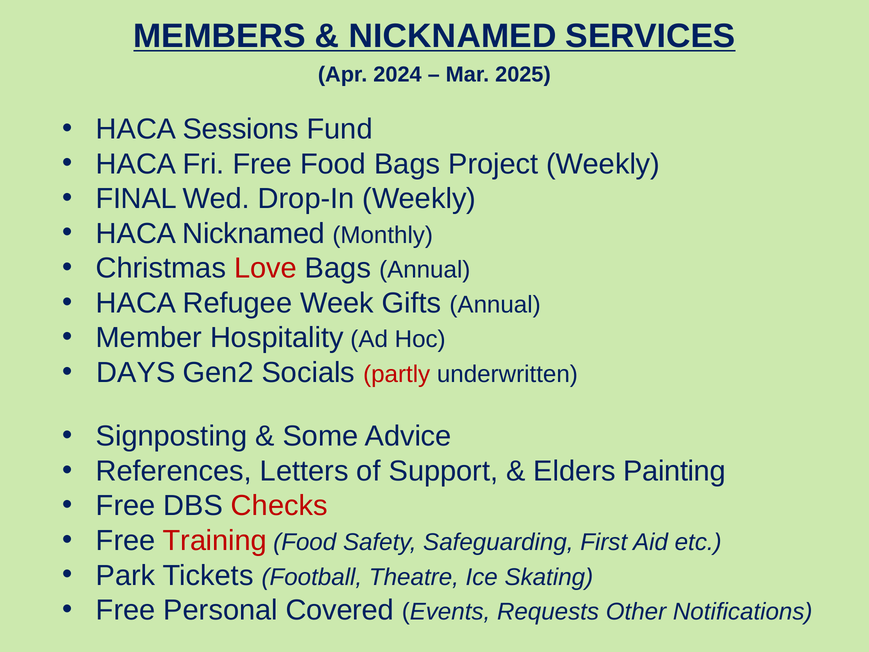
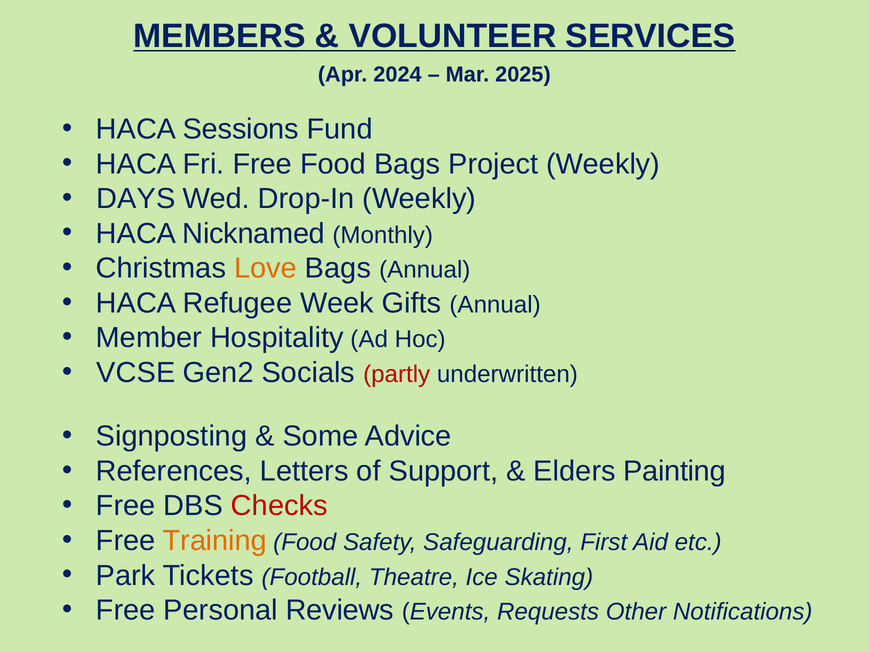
NICKNAMED at (453, 36): NICKNAMED -> VOLUNTEER
FINAL: FINAL -> DAYS
Love colour: red -> orange
DAYS: DAYS -> VCSE
Training colour: red -> orange
Covered: Covered -> Reviews
